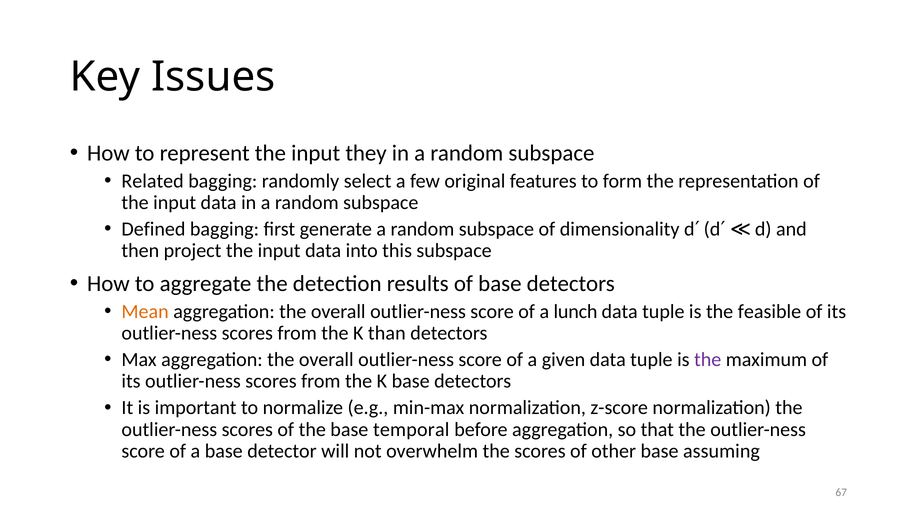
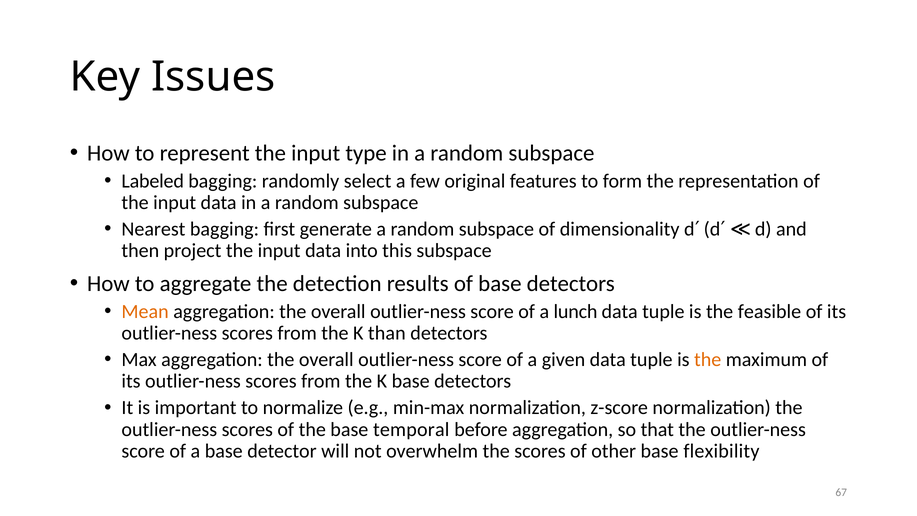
they: they -> type
Related: Related -> Labeled
Defined: Defined -> Nearest
the at (708, 360) colour: purple -> orange
assuming: assuming -> flexibility
